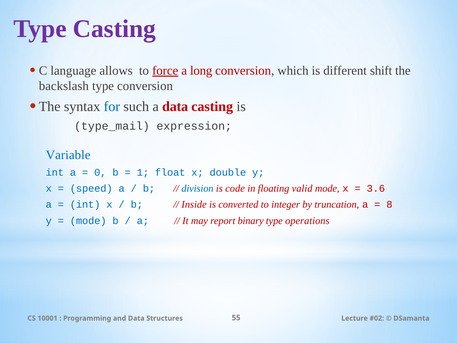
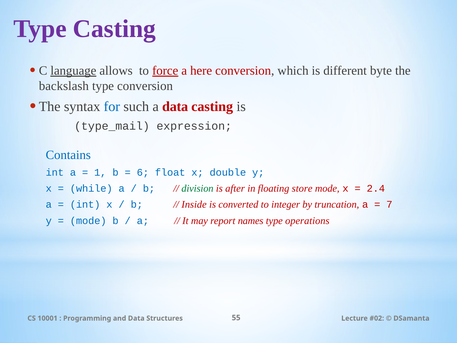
language underline: none -> present
long: long -> here
shift: shift -> byte
Variable: Variable -> Contains
0: 0 -> 1
1: 1 -> 6
speed: speed -> while
division colour: blue -> green
code: code -> after
valid: valid -> store
3.6: 3.6 -> 2.4
8: 8 -> 7
binary: binary -> names
